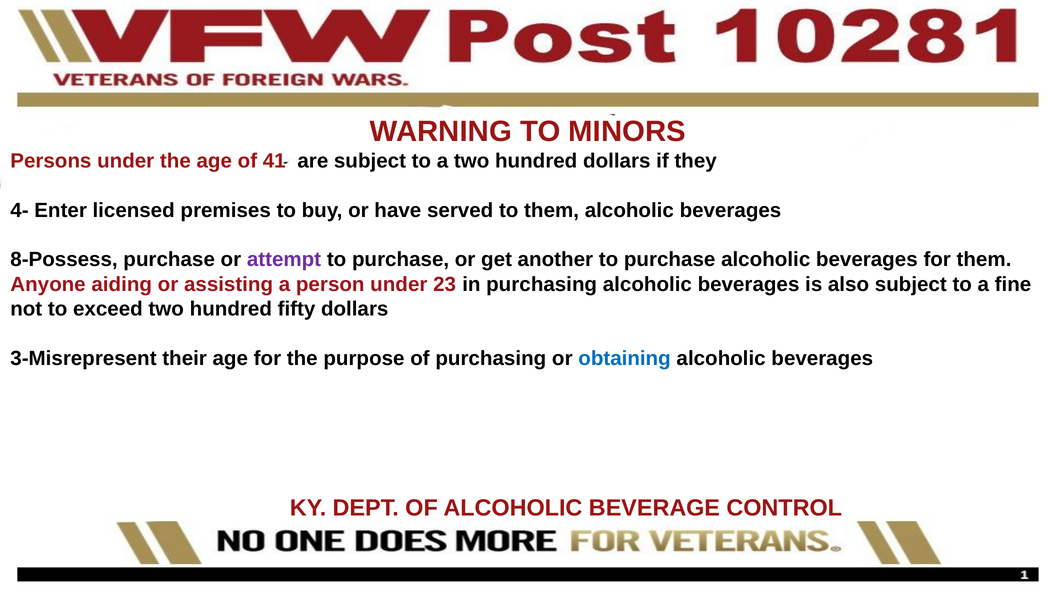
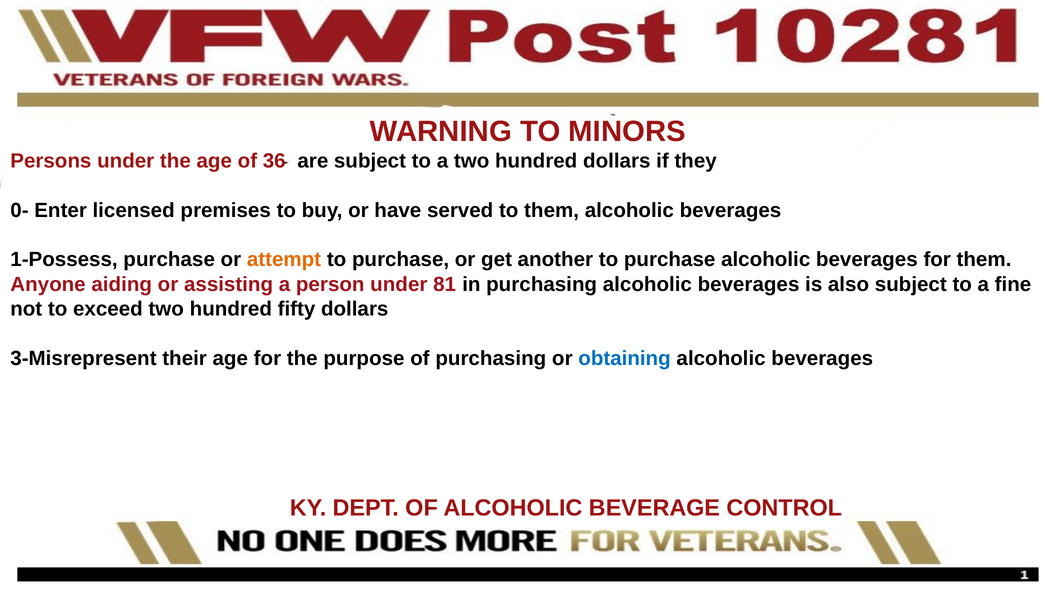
41: 41 -> 36
4-: 4- -> 0-
8-Possess: 8-Possess -> 1-Possess
attempt colour: purple -> orange
23: 23 -> 81
